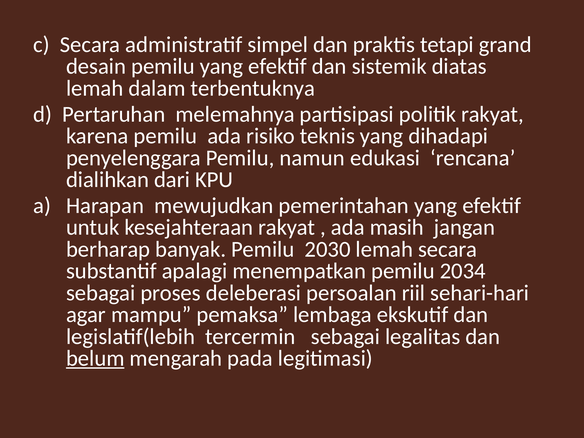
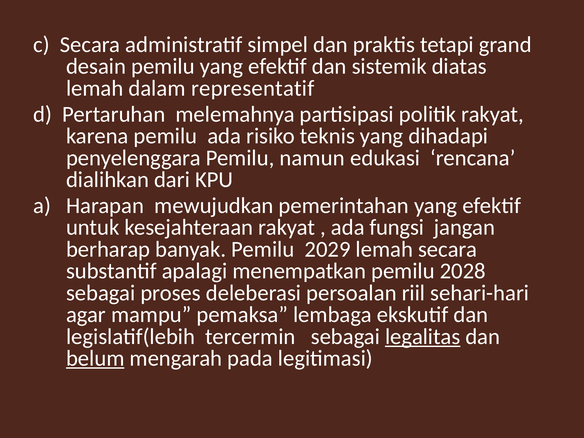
terbentuknya: terbentuknya -> representatif
masih: masih -> fungsi
2030: 2030 -> 2029
2034: 2034 -> 2028
legalitas underline: none -> present
